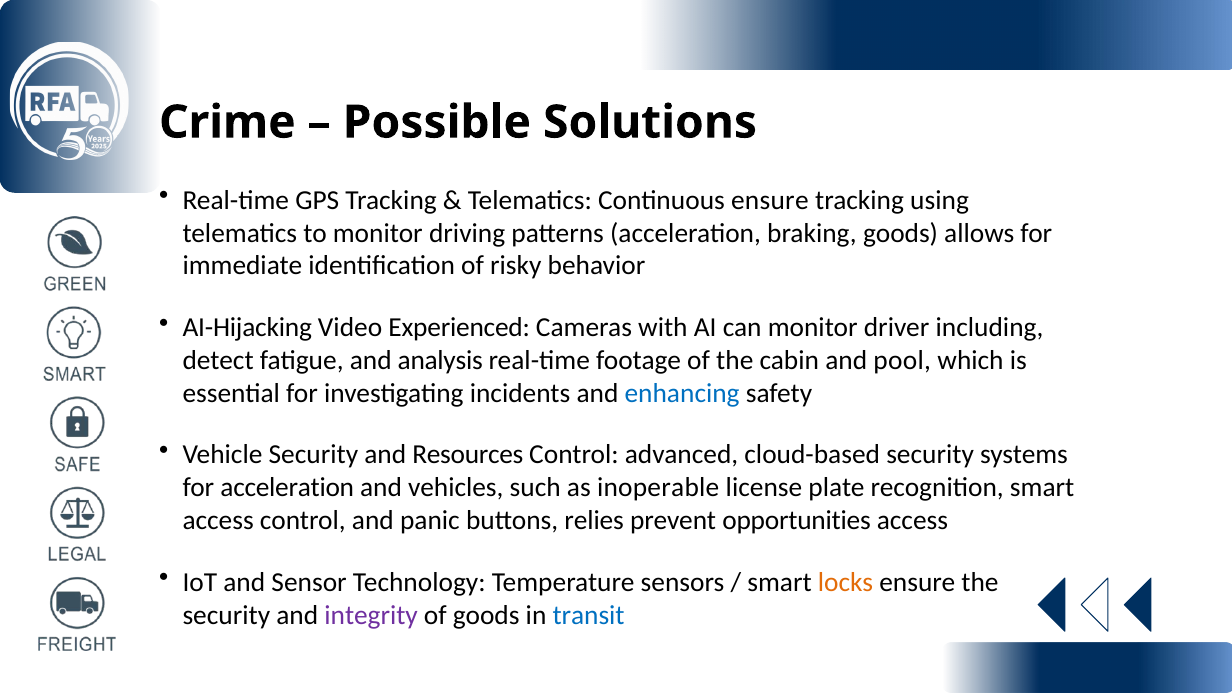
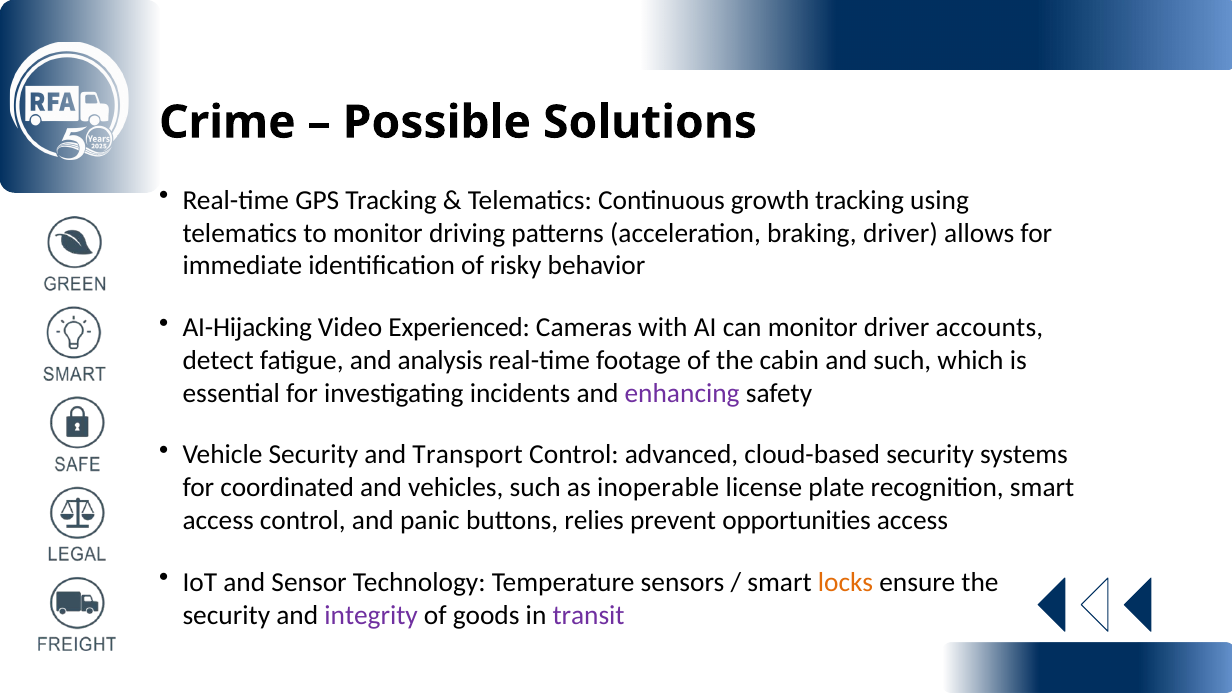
Continuous ensure: ensure -> growth
braking goods: goods -> driver
including: including -> accounts
and pool: pool -> such
enhancing colour: blue -> purple
Resources: Resources -> Transport
for acceleration: acceleration -> coordinated
transit colour: blue -> purple
